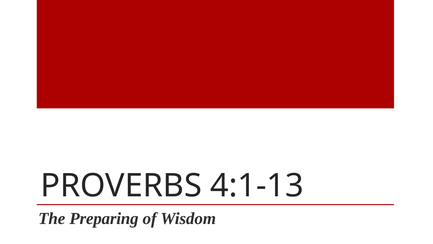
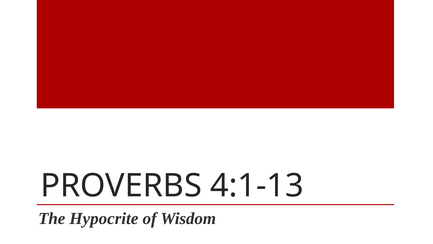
Preparing: Preparing -> Hypocrite
